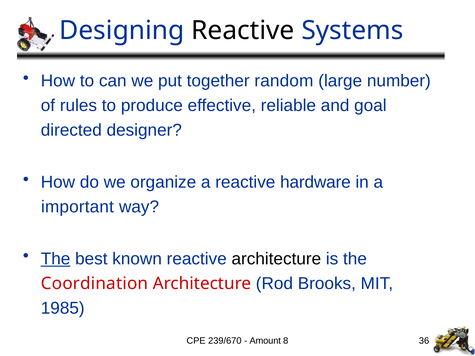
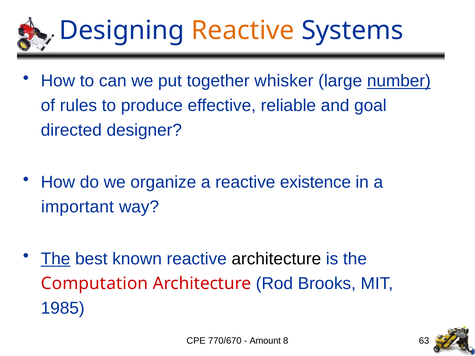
Reactive at (243, 31) colour: black -> orange
random: random -> whisker
number underline: none -> present
hardware: hardware -> existence
Coordination: Coordination -> Computation
239/670: 239/670 -> 770/670
36: 36 -> 63
